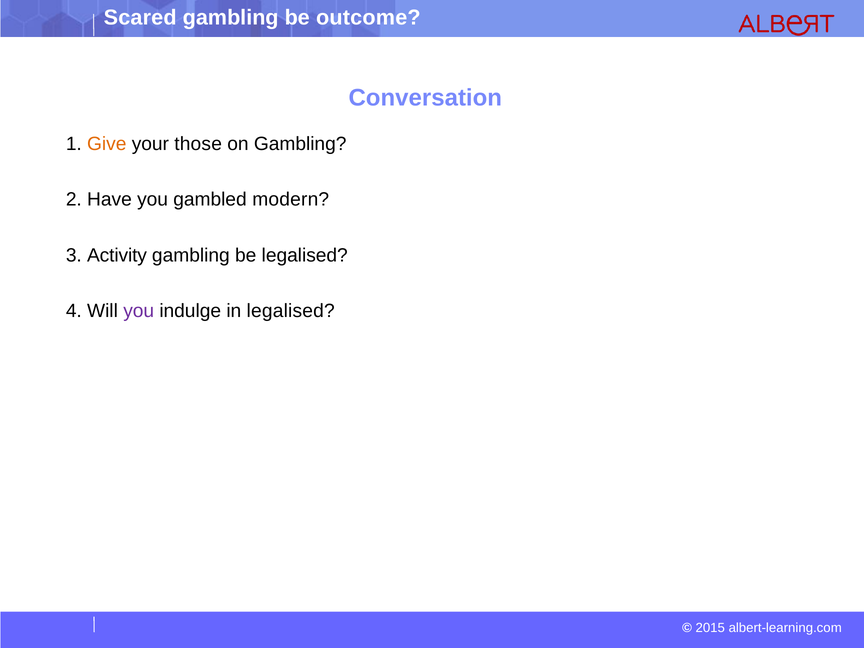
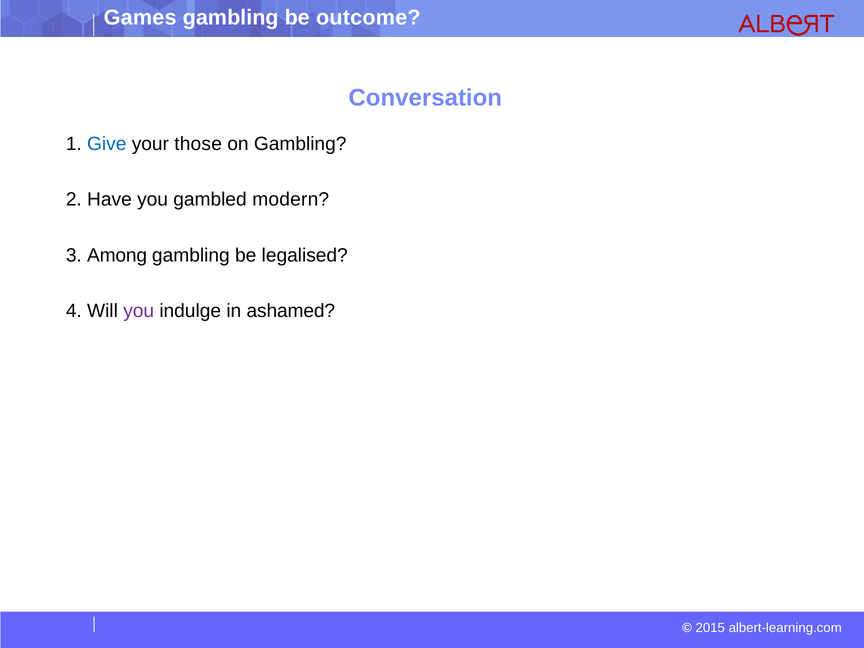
Scared: Scared -> Games
Give colour: orange -> blue
Activity: Activity -> Among
in legalised: legalised -> ashamed
